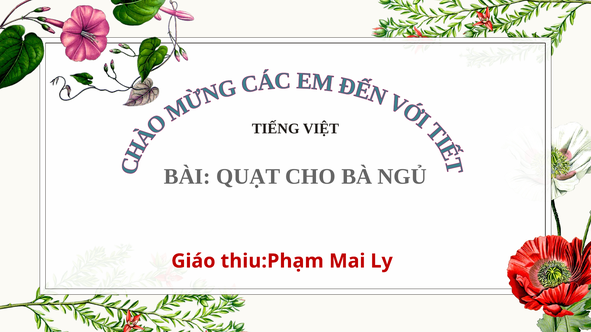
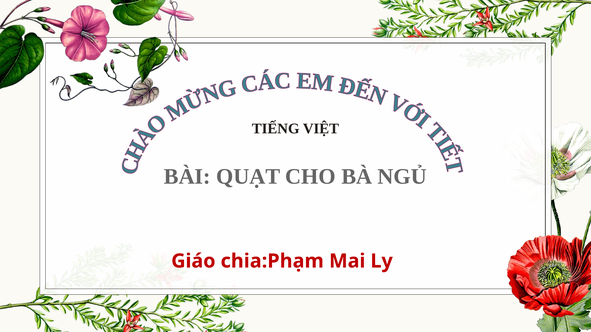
thiu:Phạm: thiu:Phạm -> chia:Phạm
